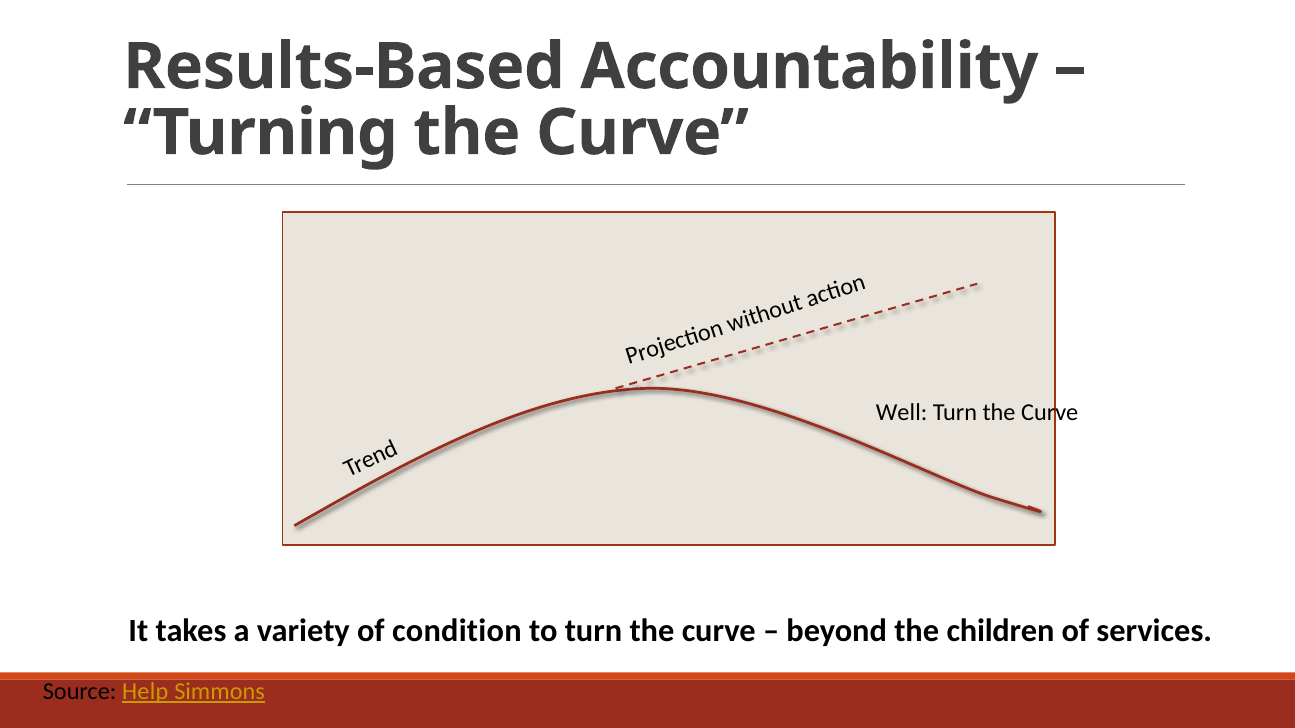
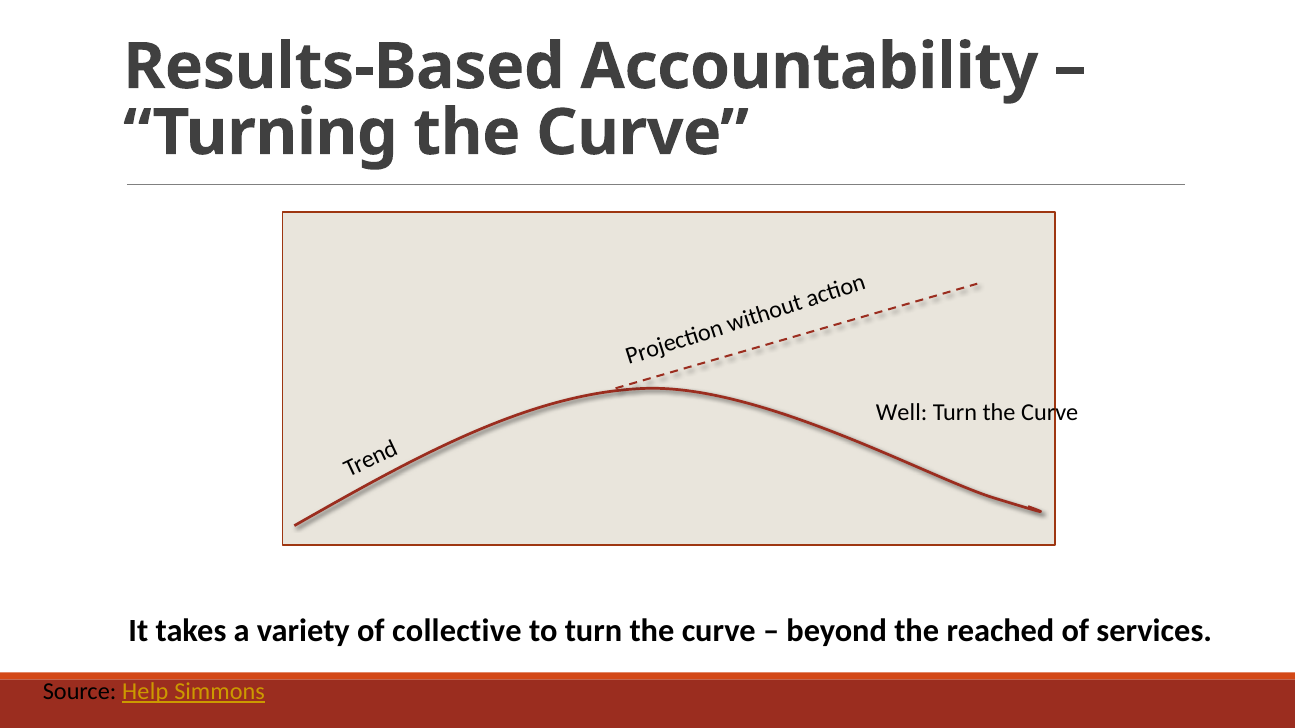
condition: condition -> collective
children: children -> reached
